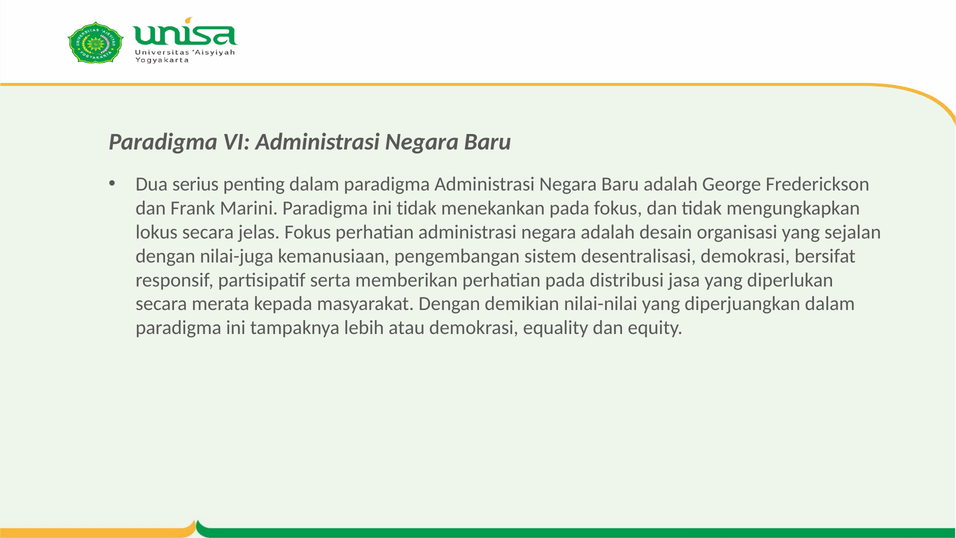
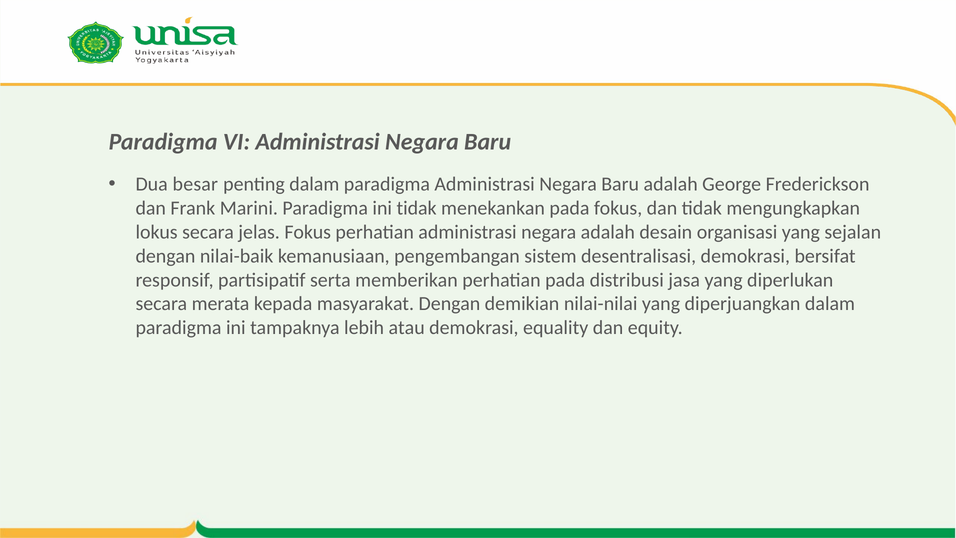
serius: serius -> besar
nilai-juga: nilai-juga -> nilai-baik
